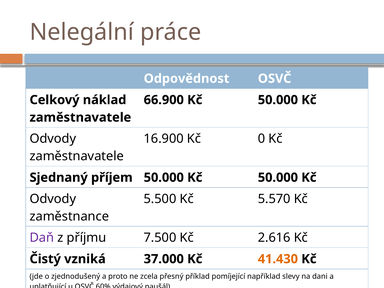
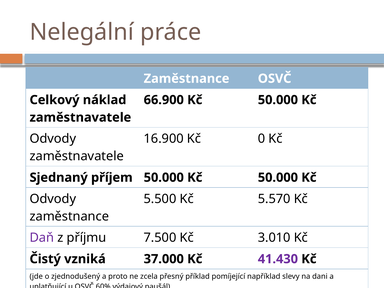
Odpovědnost at (187, 79): Odpovědnost -> Zaměstnance
2.616: 2.616 -> 3.010
41.430 colour: orange -> purple
